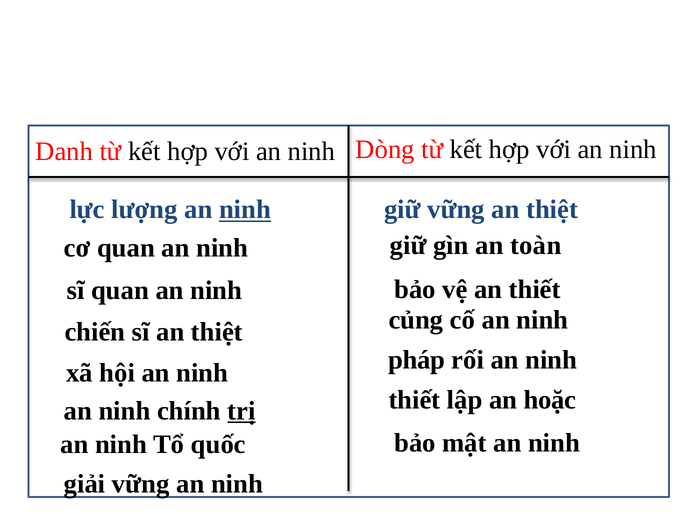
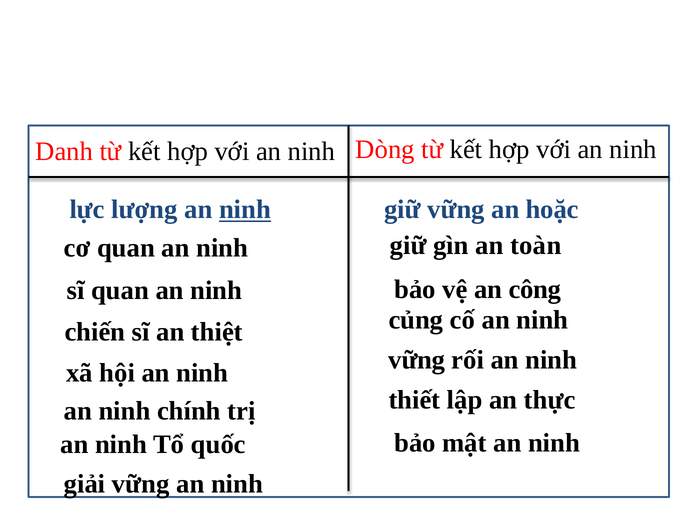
vững an thiệt: thiệt -> hoặc
an thiết: thiết -> công
pháp at (417, 360): pháp -> vững
hoặc: hoặc -> thực
trị underline: present -> none
